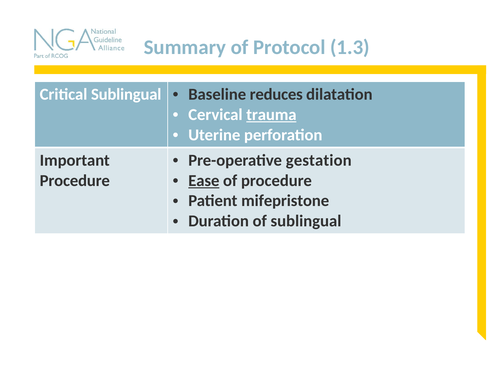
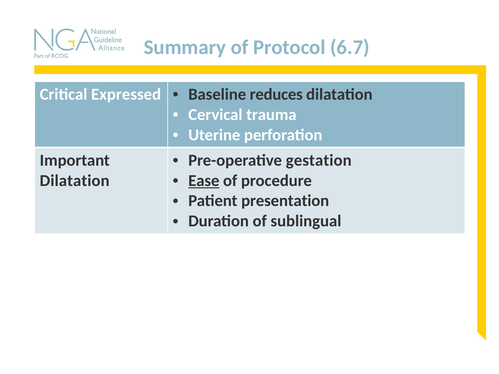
1.3: 1.3 -> 6.7
Critical Sublingual: Sublingual -> Expressed
trauma underline: present -> none
Procedure at (75, 181): Procedure -> Dilatation
mifepristone: mifepristone -> presentation
